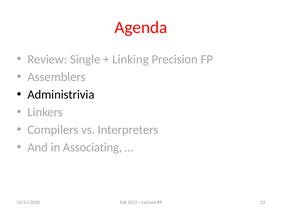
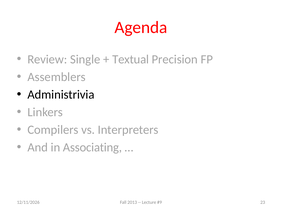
Linking: Linking -> Textual
